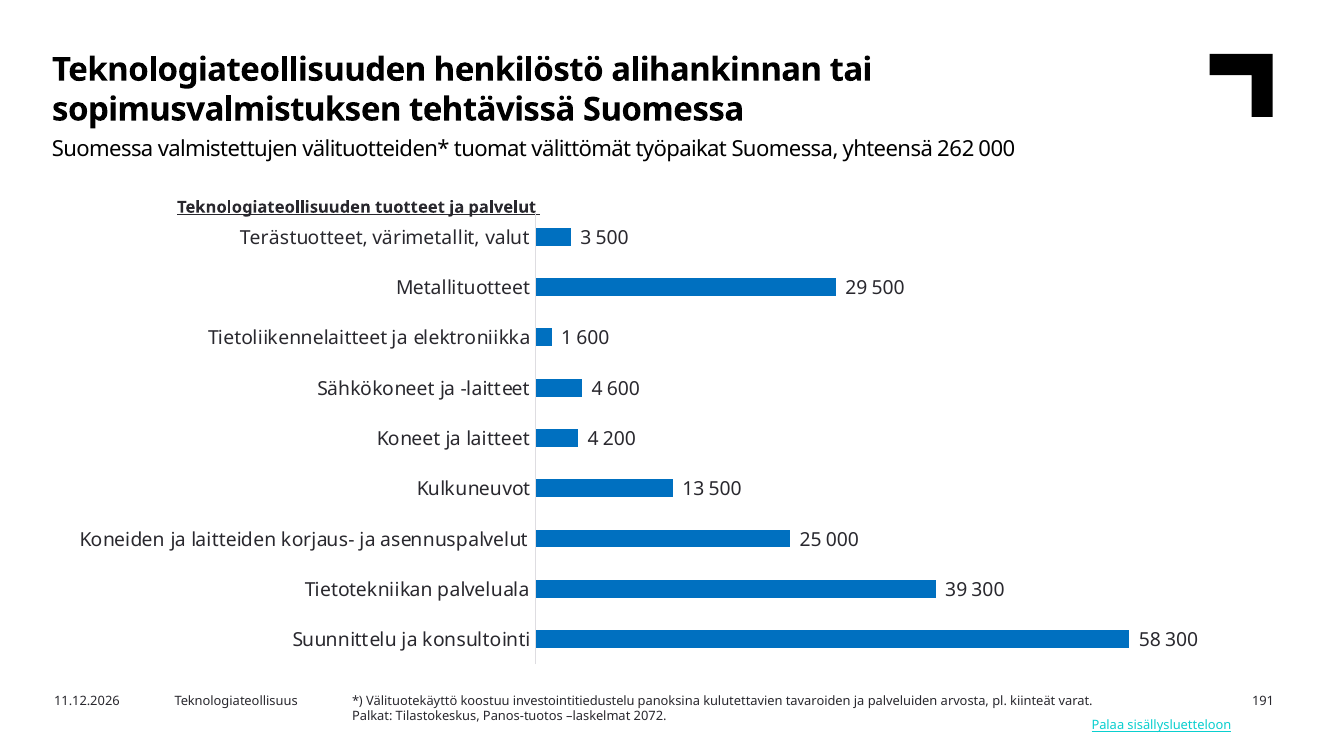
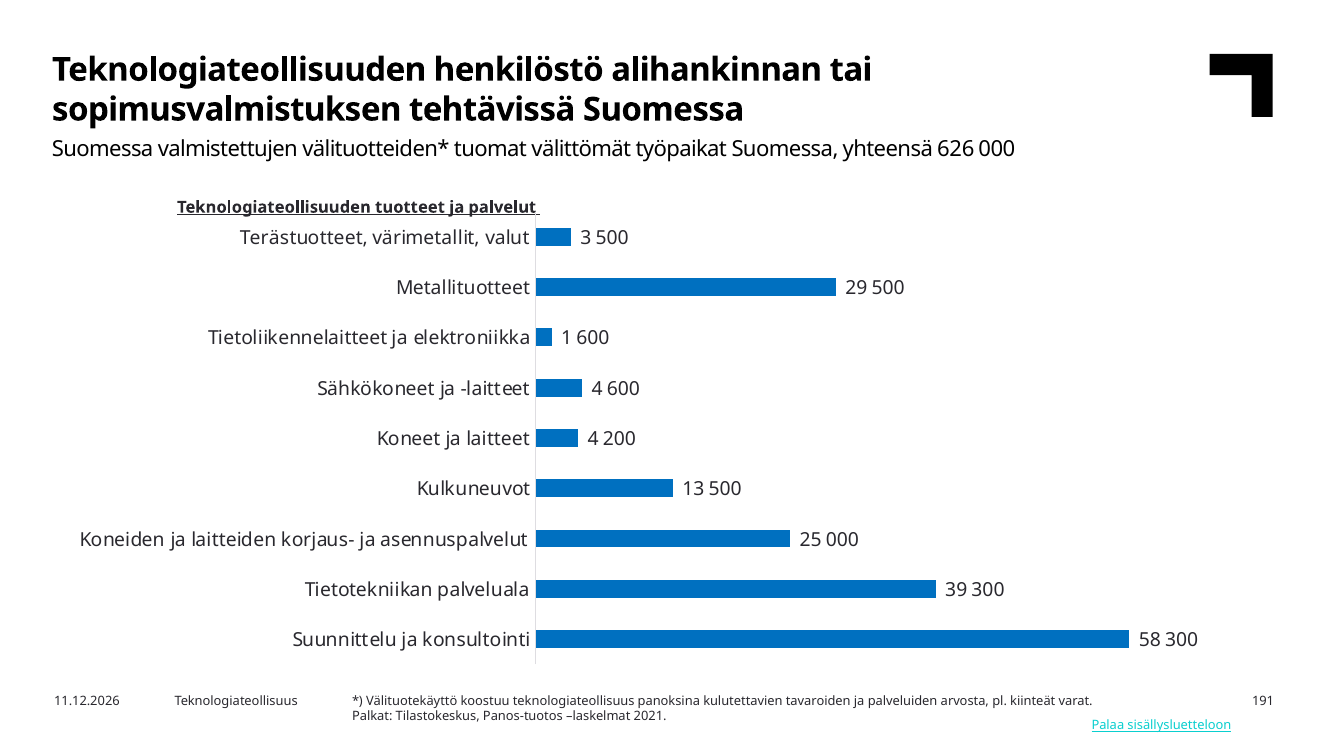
262: 262 -> 626
koostuu investointitiedustelu: investointitiedustelu -> teknologiateollisuus
2072: 2072 -> 2021
